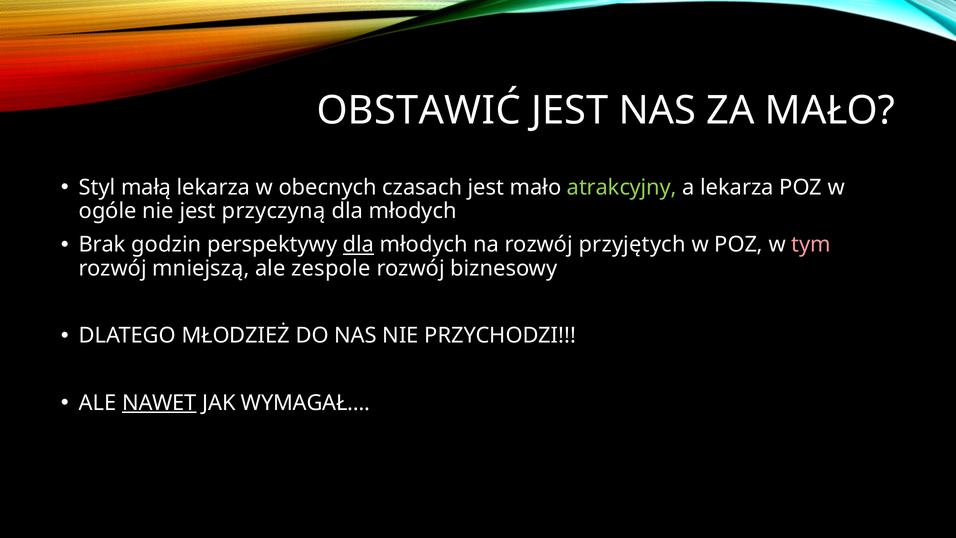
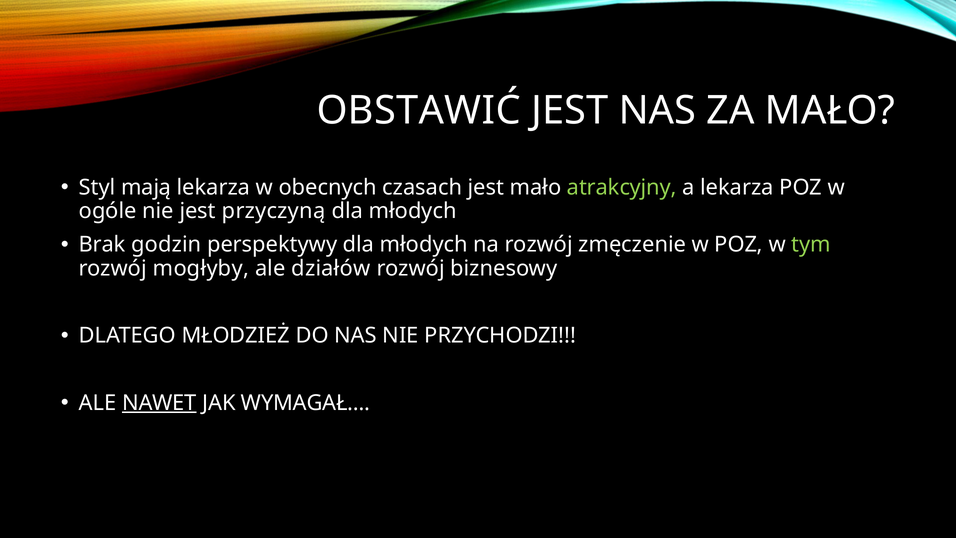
małą: małą -> mają
dla at (359, 245) underline: present -> none
przyjętych: przyjętych -> zmęczenie
tym colour: pink -> light green
mniejszą: mniejszą -> mogłyby
zespole: zespole -> działów
